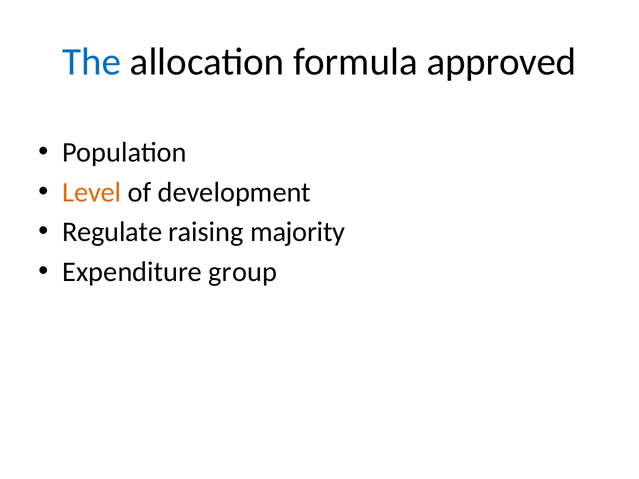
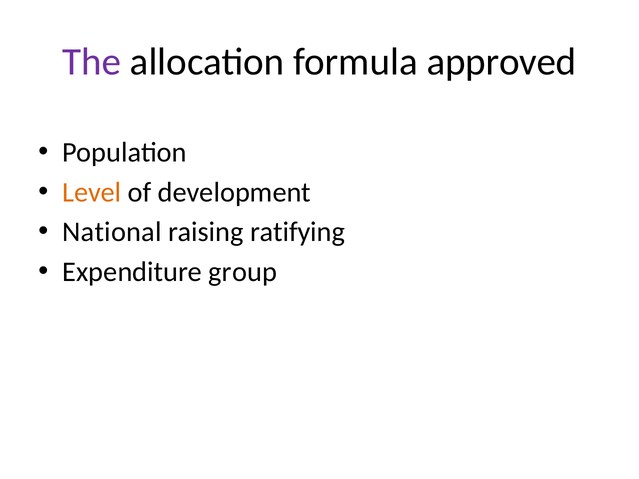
The colour: blue -> purple
Regulate: Regulate -> National
majority: majority -> ratifying
